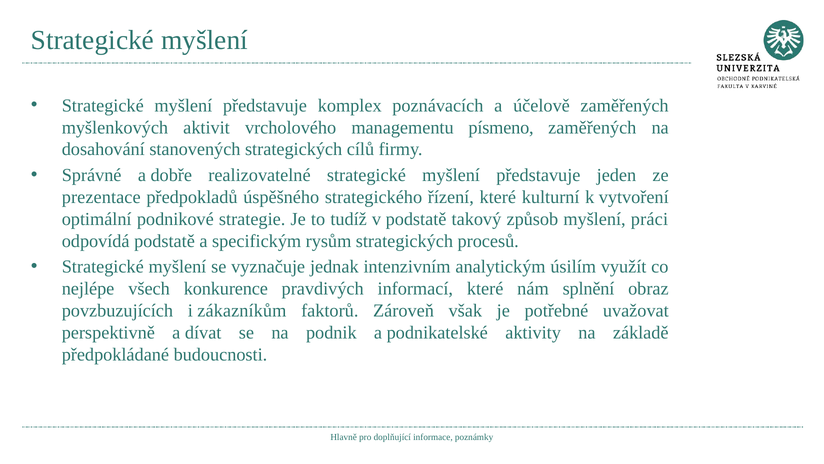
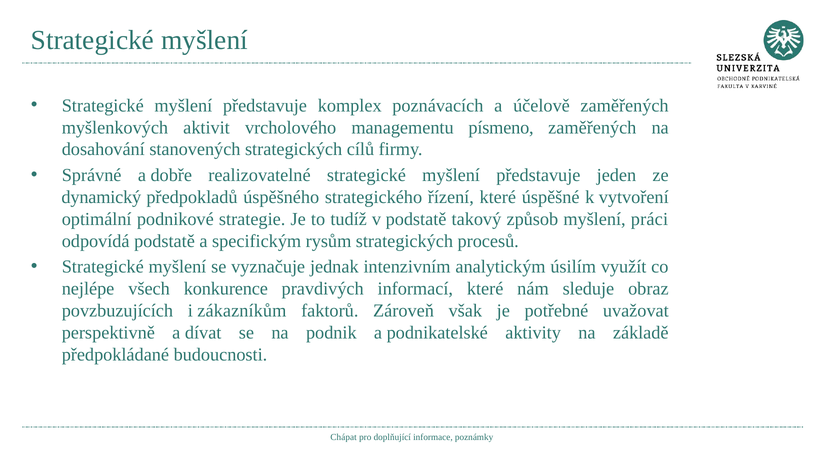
prezentace: prezentace -> dynamický
kulturní: kulturní -> úspěšné
splnění: splnění -> sleduje
Hlavně: Hlavně -> Chápat
